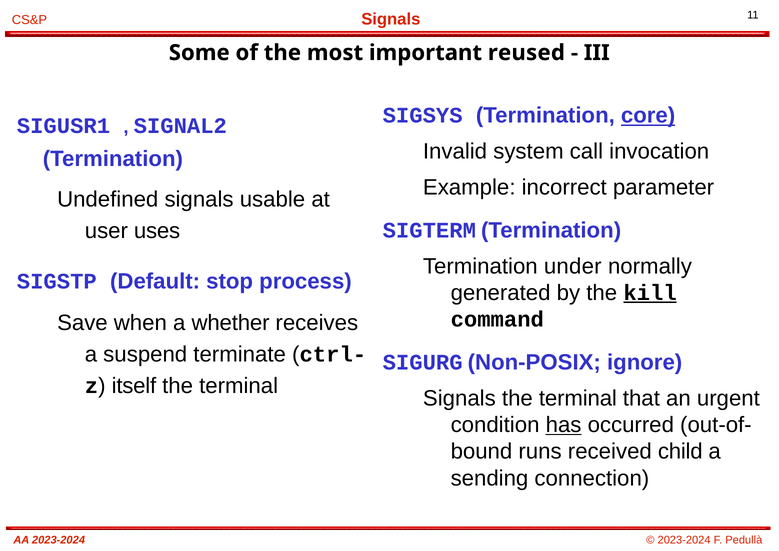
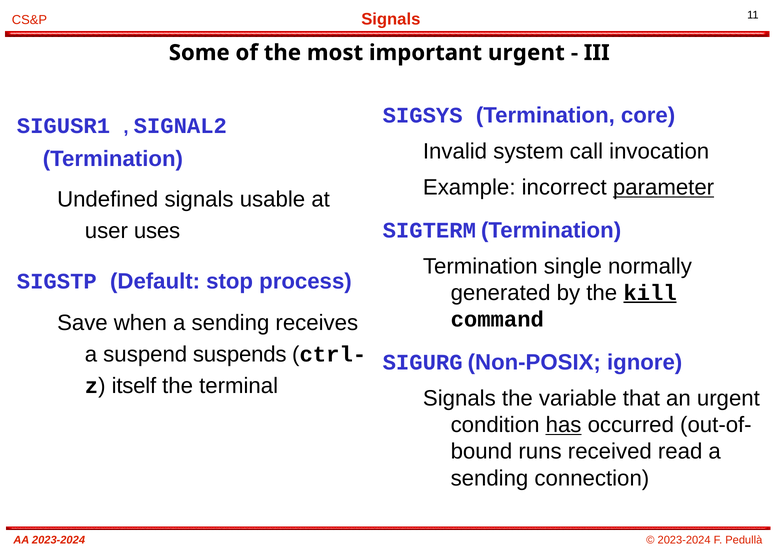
important reused: reused -> urgent
core underline: present -> none
parameter underline: none -> present
under: under -> single
when a whether: whether -> sending
terminate: terminate -> suspends
Signals the terminal: terminal -> variable
child: child -> read
